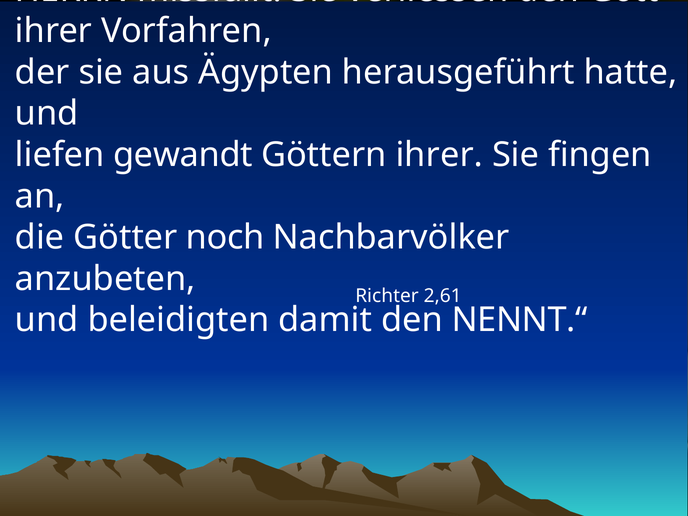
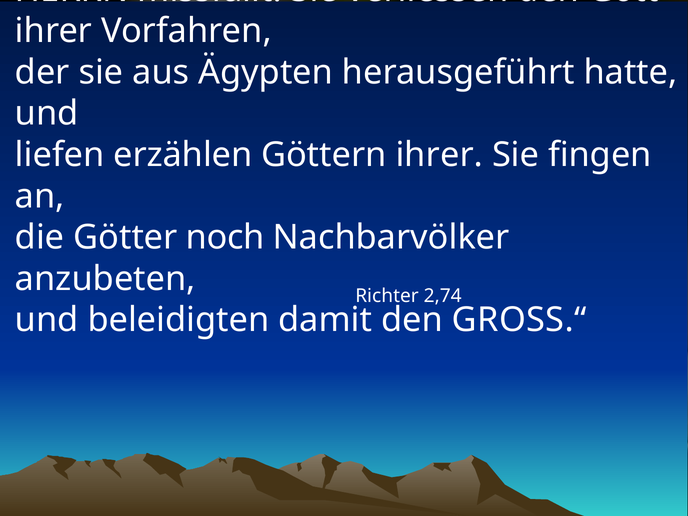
gewandt: gewandt -> erzählen
2,61: 2,61 -> 2,74
NENNT.“: NENNT.“ -> GROSS.“
